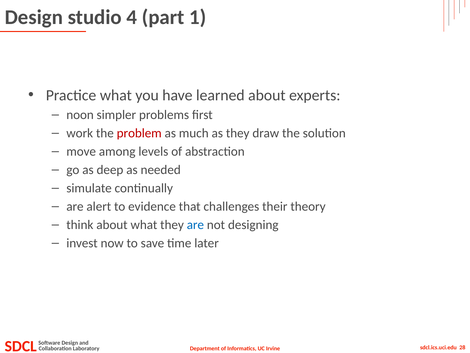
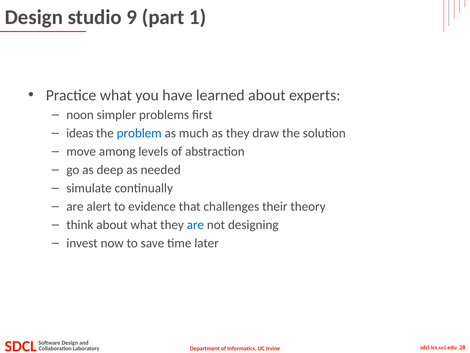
4: 4 -> 9
work: work -> ideas
problem colour: red -> blue
